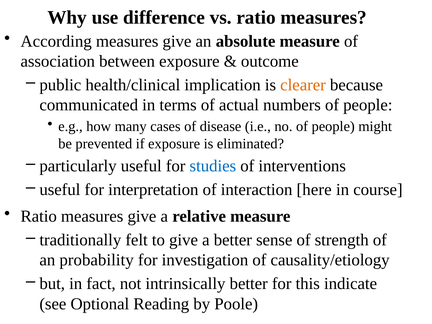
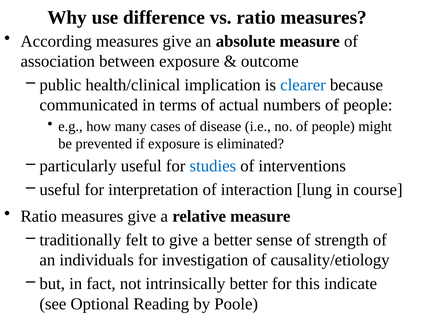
clearer colour: orange -> blue
here: here -> lung
probability: probability -> individuals
